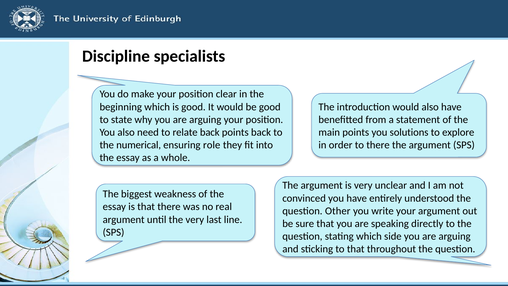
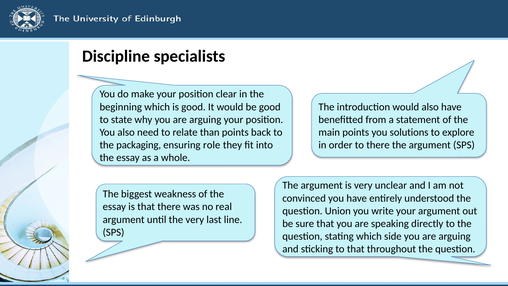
relate back: back -> than
numerical: numerical -> packaging
Other: Other -> Union
